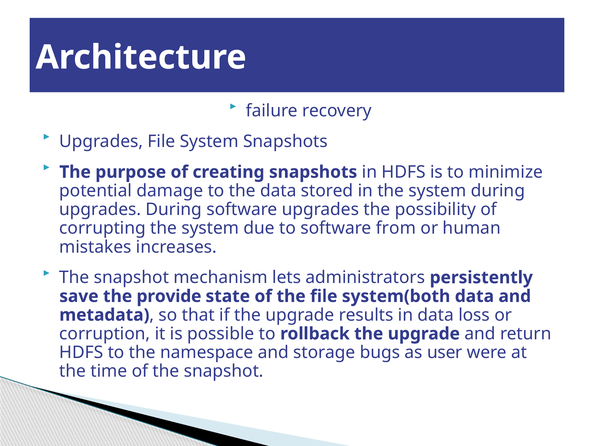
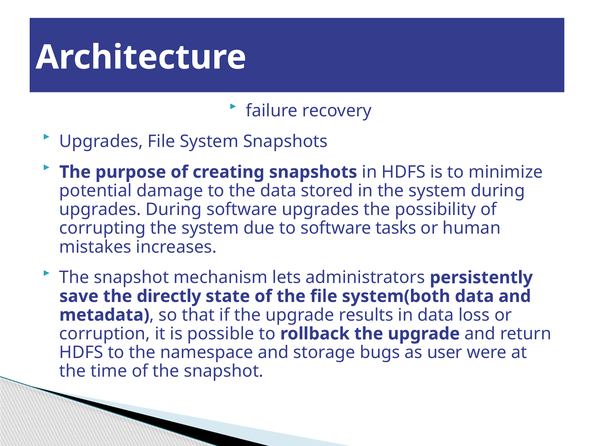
from: from -> tasks
provide: provide -> directly
